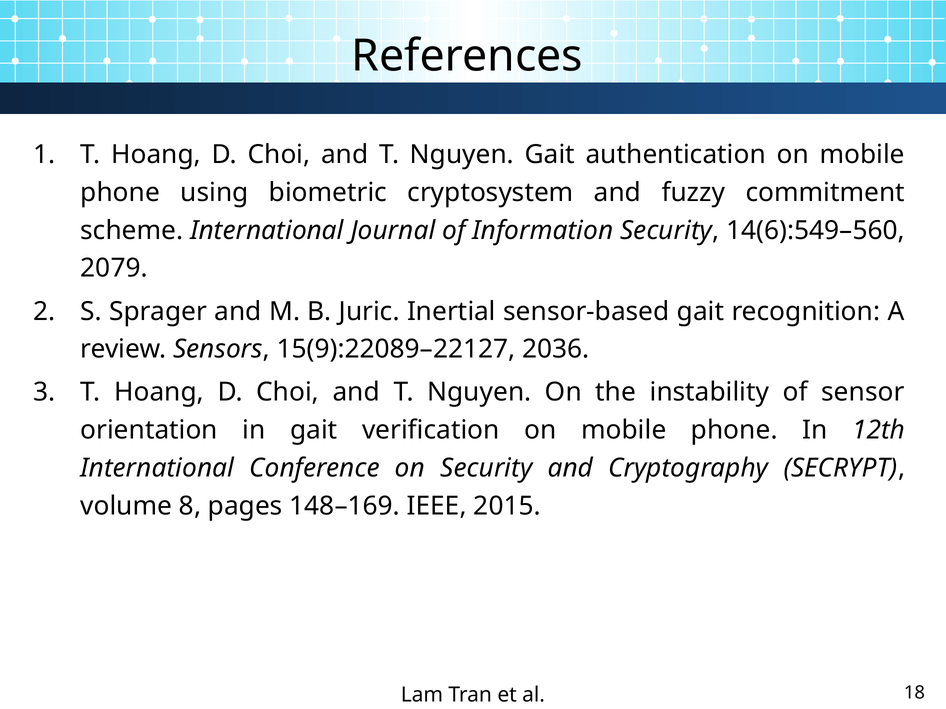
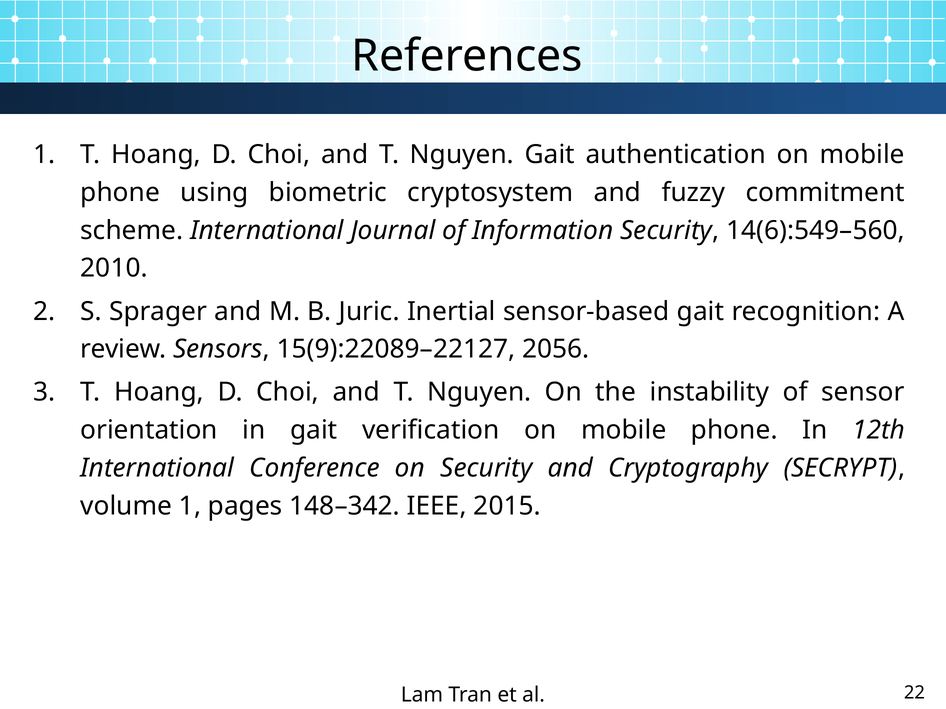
2079: 2079 -> 2010
2036: 2036 -> 2056
volume 8: 8 -> 1
148–169: 148–169 -> 148–342
18: 18 -> 22
